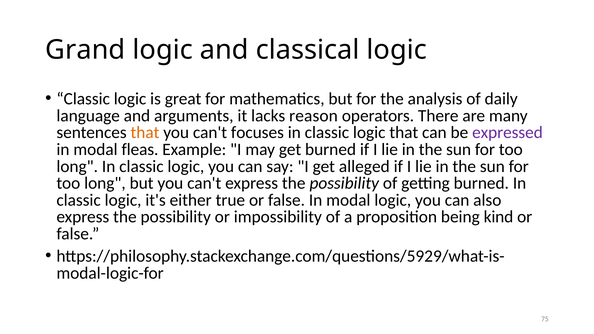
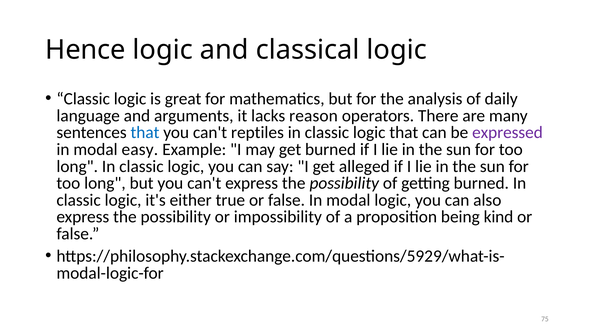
Grand: Grand -> Hence
that at (145, 133) colour: orange -> blue
focuses: focuses -> reptiles
fleas: fleas -> easy
